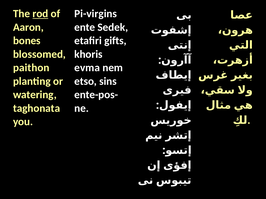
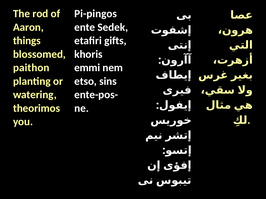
rod underline: present -> none
Pi-virgins: Pi-virgins -> Pi-pingos
bones: bones -> things
evma: evma -> emmi
taghonata: taghonata -> theorimos
